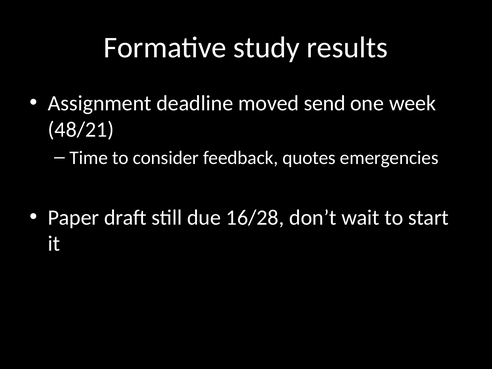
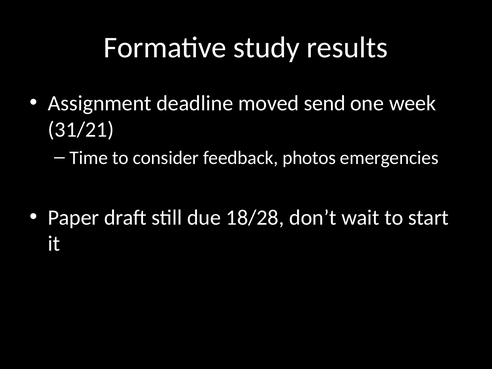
48/21: 48/21 -> 31/21
quotes: quotes -> photos
16/28: 16/28 -> 18/28
